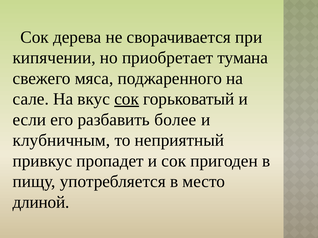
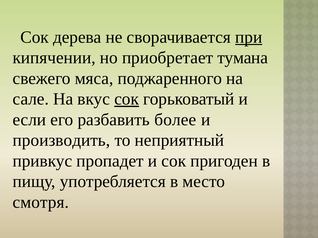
при underline: none -> present
клубничным: клубничным -> производить
длиной: длиной -> смотря
